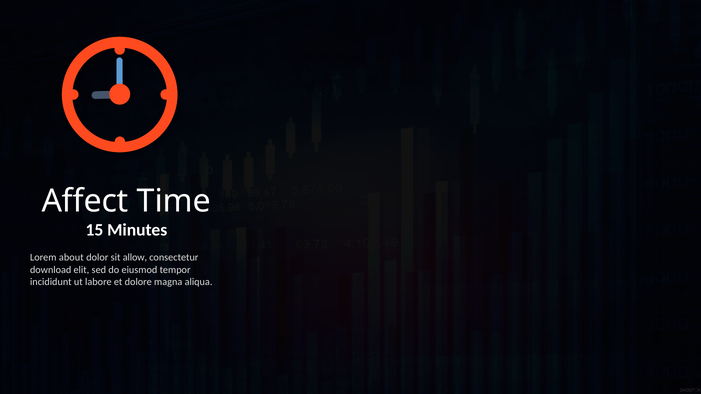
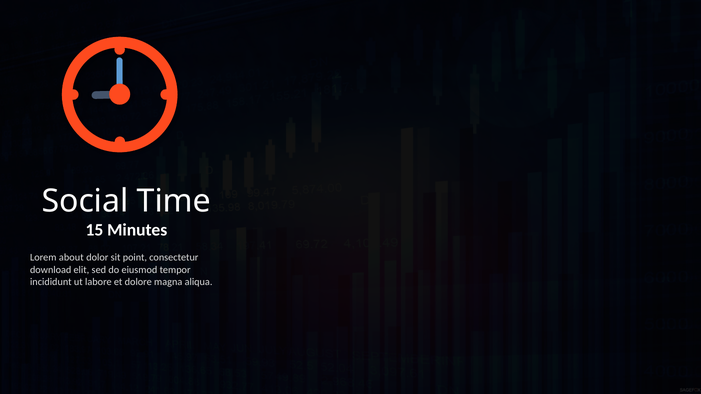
Affect: Affect -> Social
allow: allow -> point
